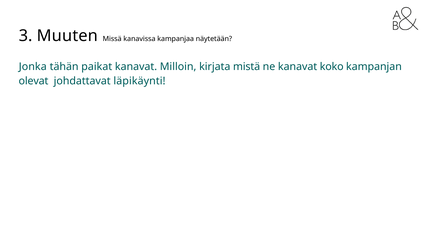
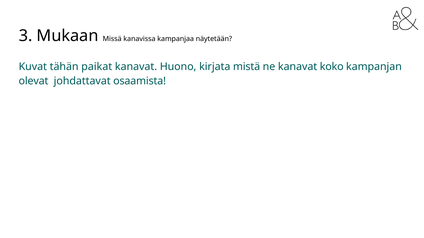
Muuten: Muuten -> Mukaan
Jonka: Jonka -> Kuvat
Milloin: Milloin -> Huono
läpikäynti: läpikäynti -> osaamista
